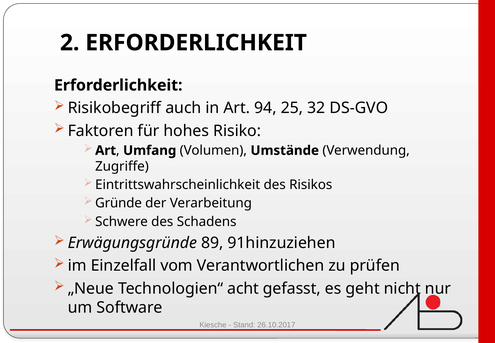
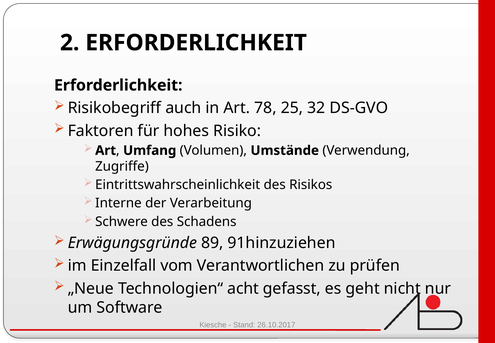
94: 94 -> 78
Gründe: Gründe -> Interne
